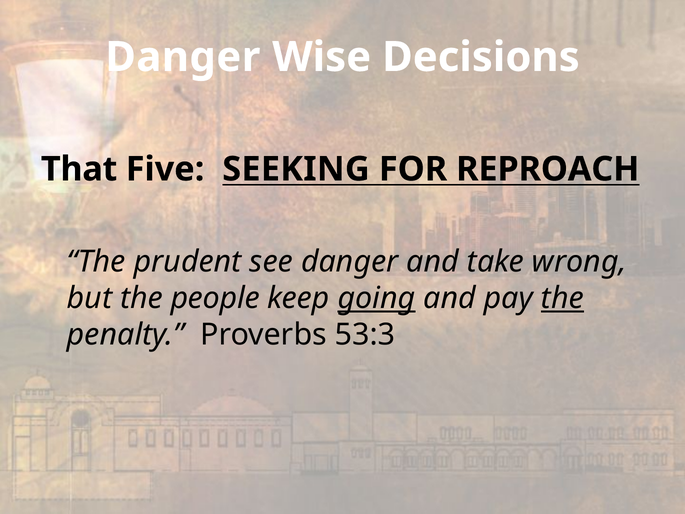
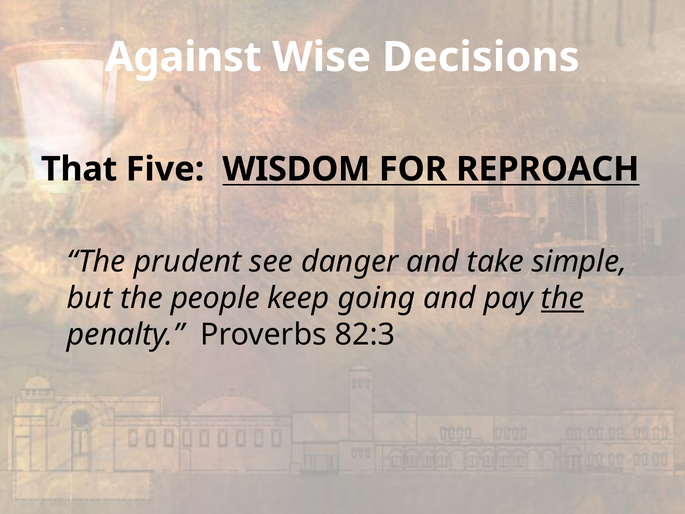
Danger at (183, 57): Danger -> Against
SEEKING: SEEKING -> WISDOM
wrong: wrong -> simple
going underline: present -> none
53:3: 53:3 -> 82:3
